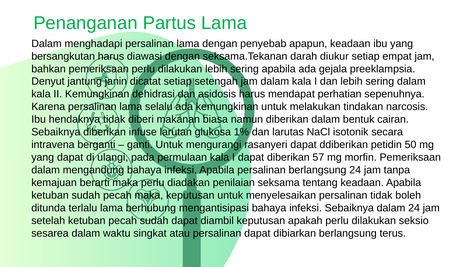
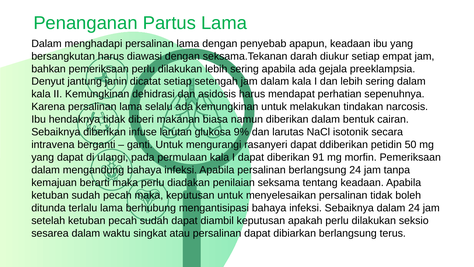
1%: 1% -> 9%
57: 57 -> 91
